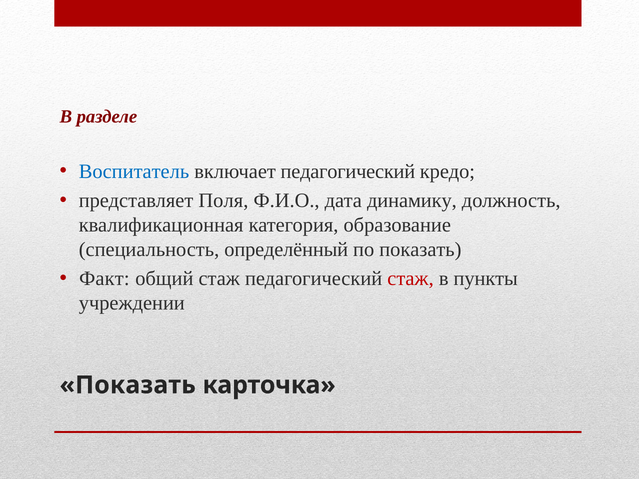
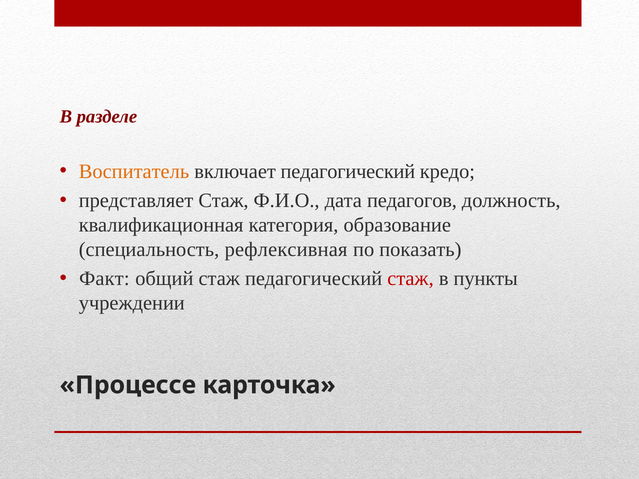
Воспитатель colour: blue -> orange
представляет Поля: Поля -> Стаж
динамику: динамику -> педагогов
определённый: определённый -> рефлексивная
Показать at (128, 385): Показать -> Процессе
